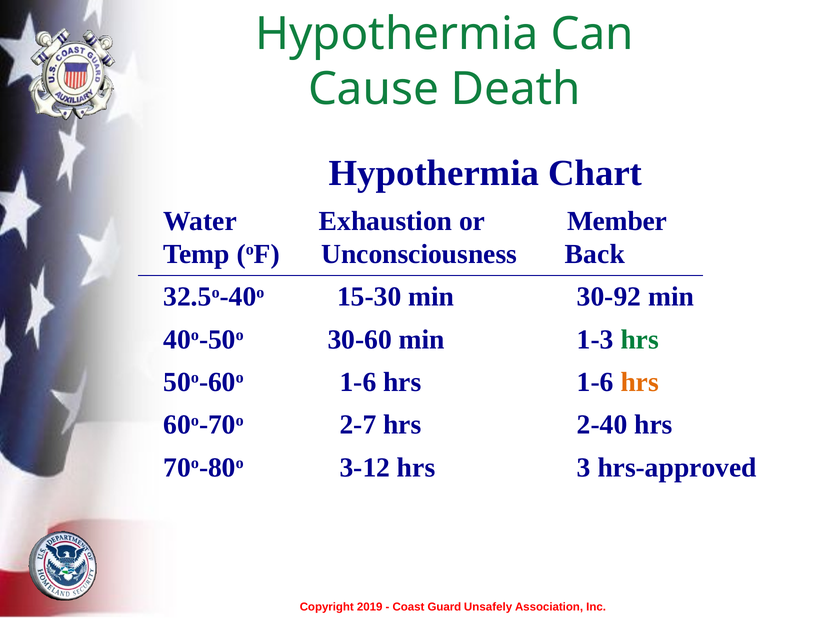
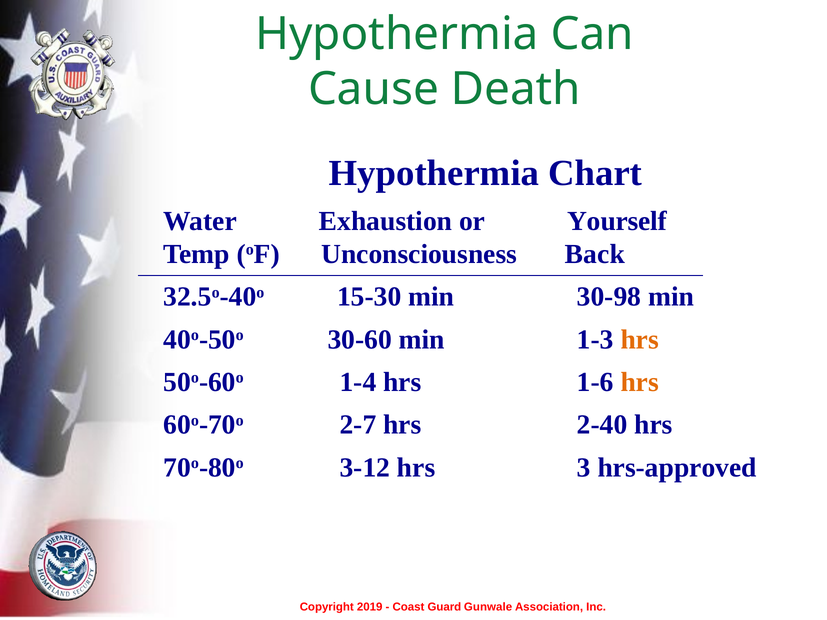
Member: Member -> Yourself
30-92: 30-92 -> 30-98
hrs at (640, 340) colour: green -> orange
50o-60o 1-6: 1-6 -> 1-4
Unsafely: Unsafely -> Gunwale
